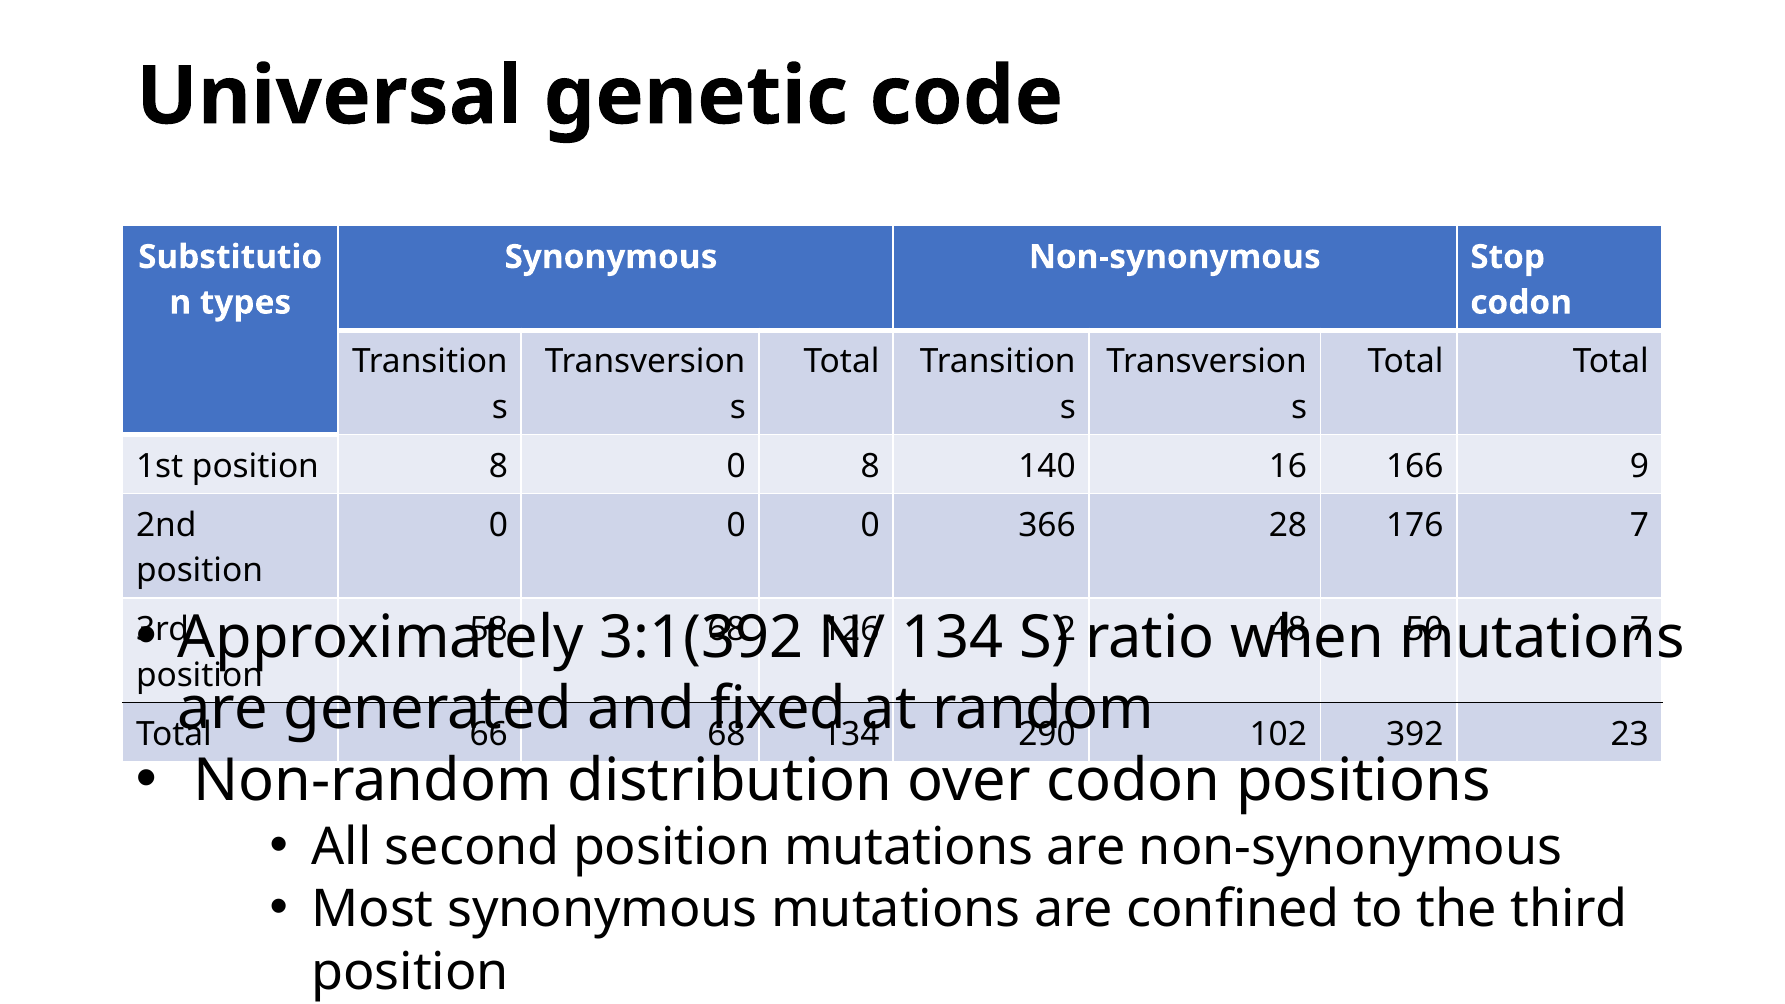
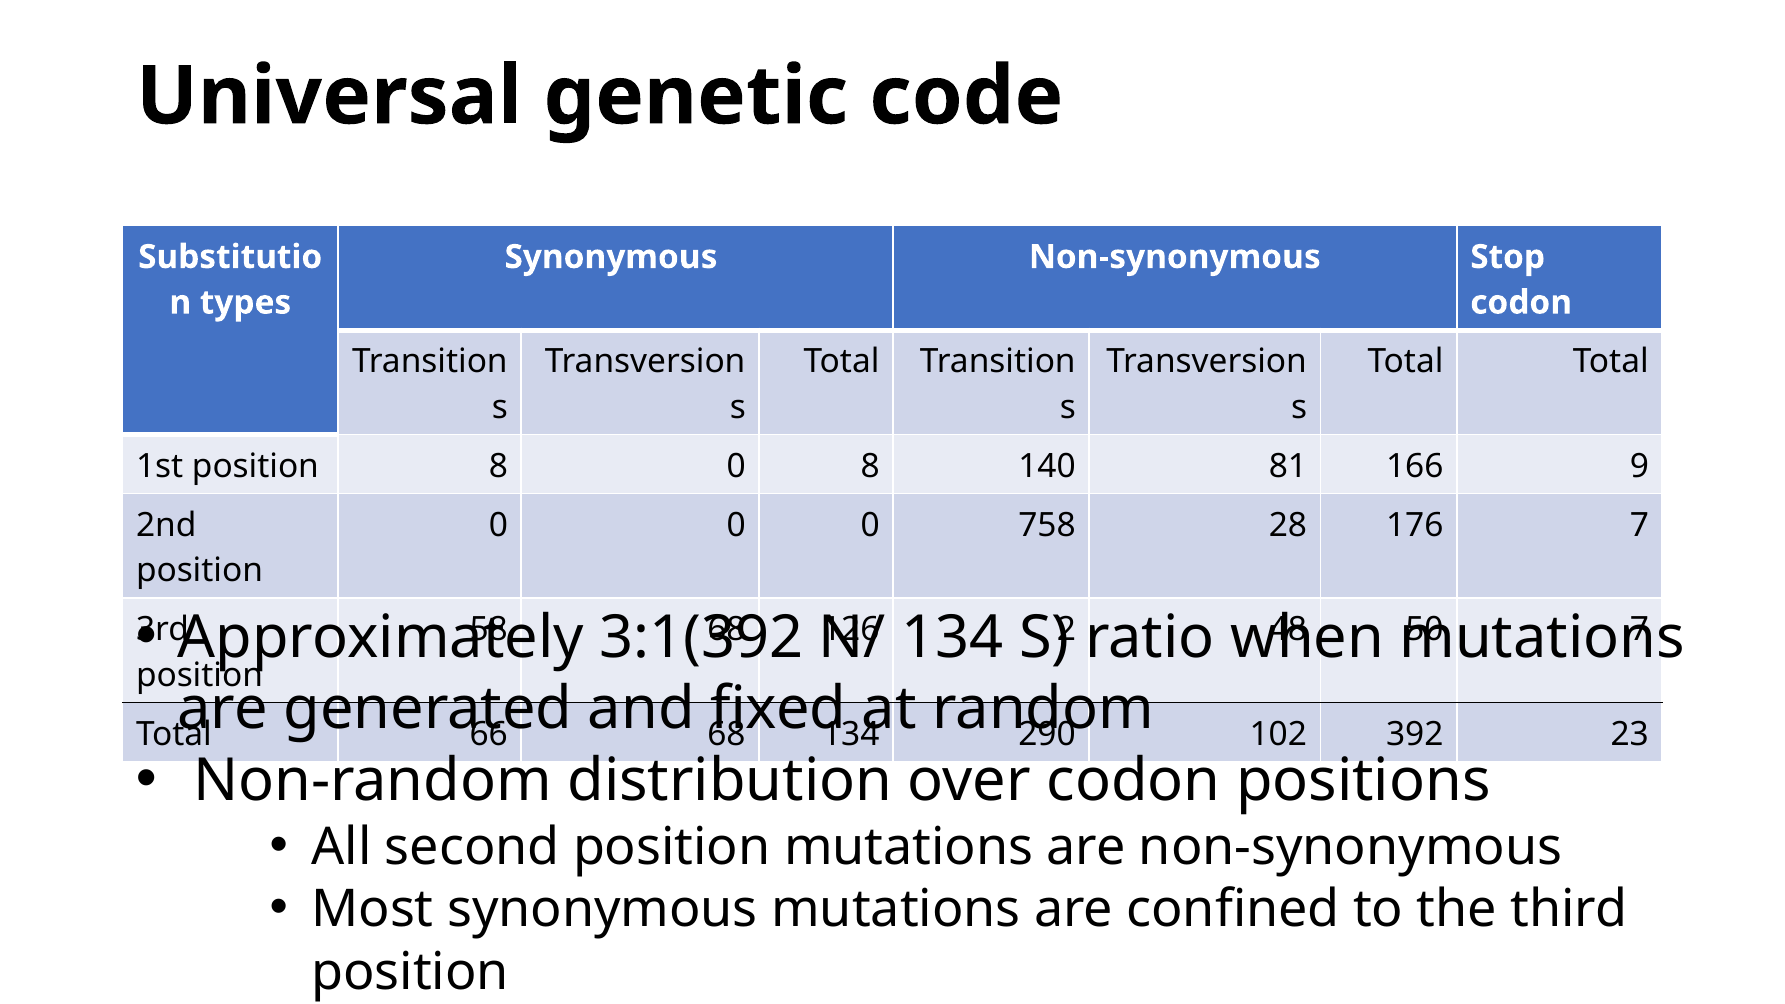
16: 16 -> 81
366: 366 -> 758
